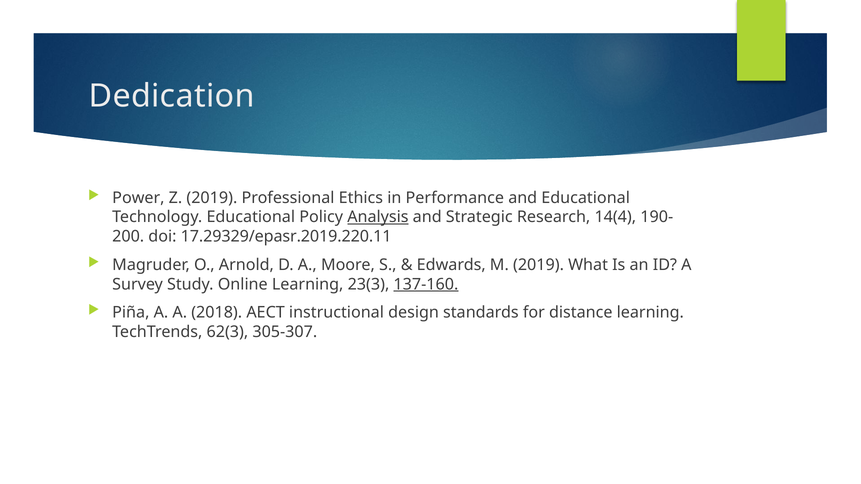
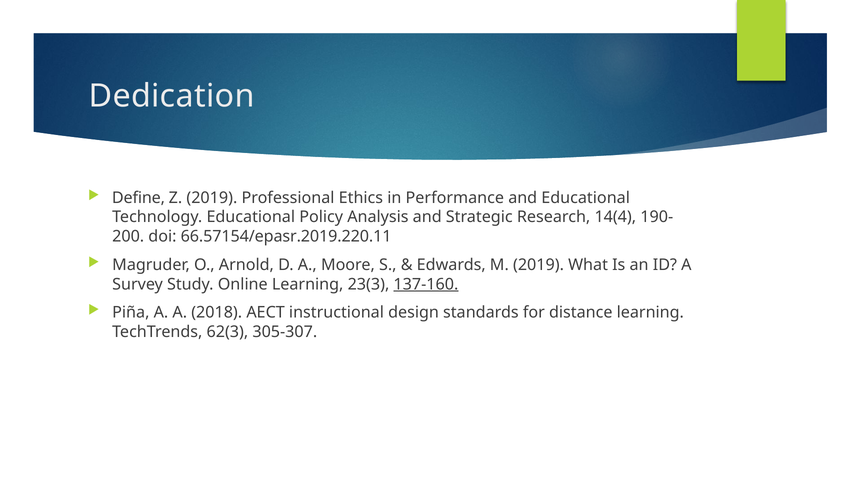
Power: Power -> Define
Analysis underline: present -> none
17.29329/epasr.2019.220.11: 17.29329/epasr.2019.220.11 -> 66.57154/epasr.2019.220.11
